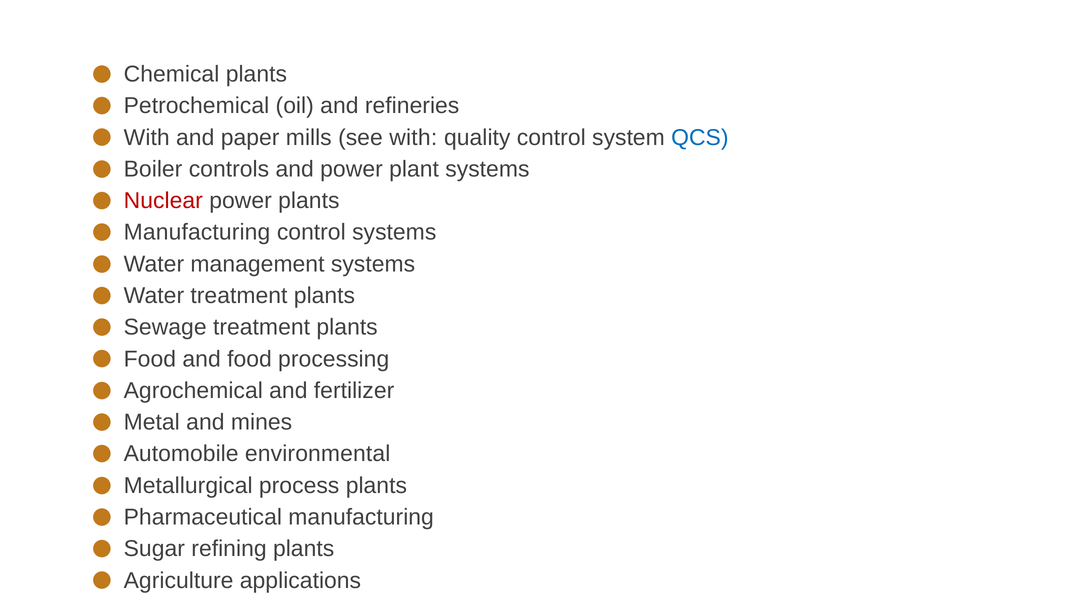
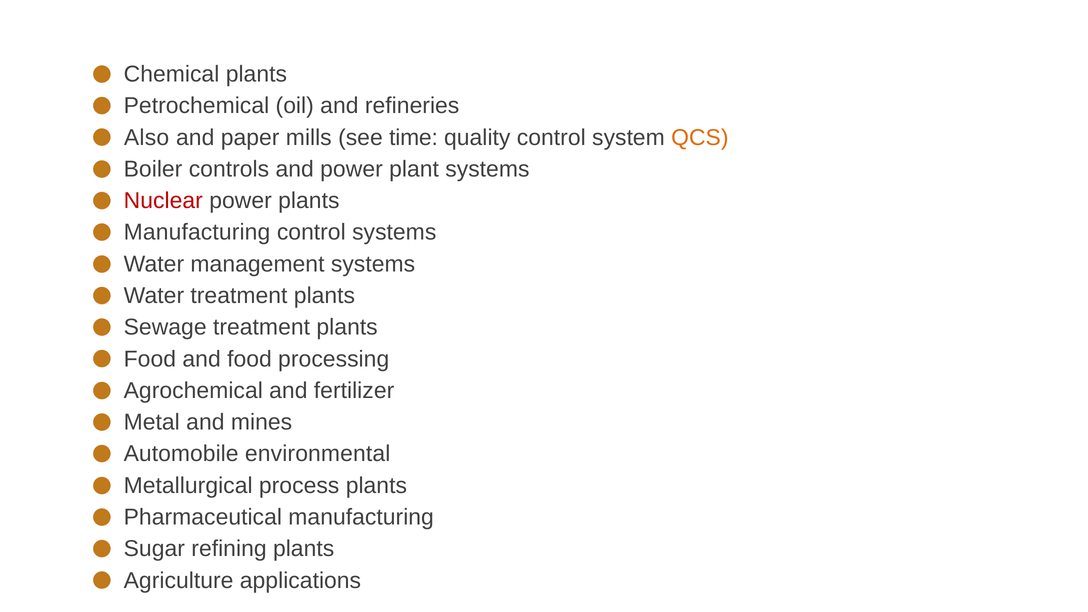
With at (147, 137): With -> Also
see with: with -> time
QCS colour: blue -> orange
